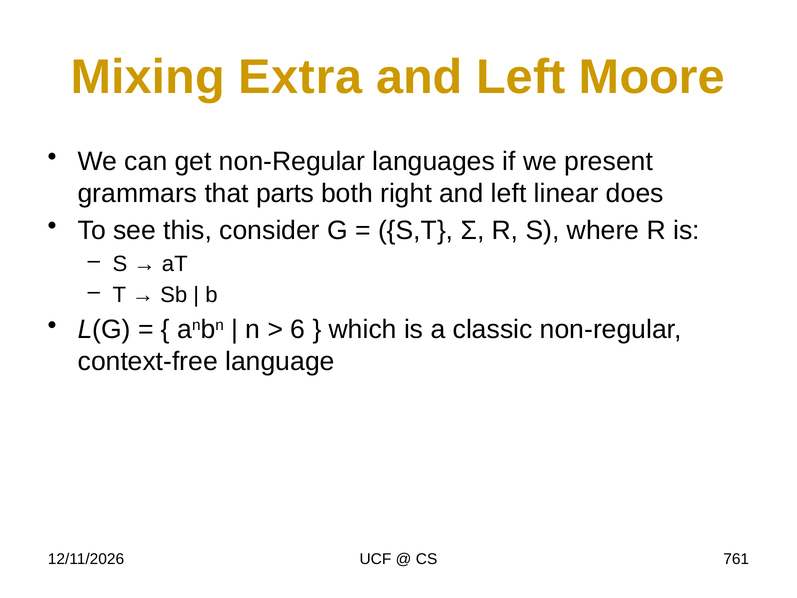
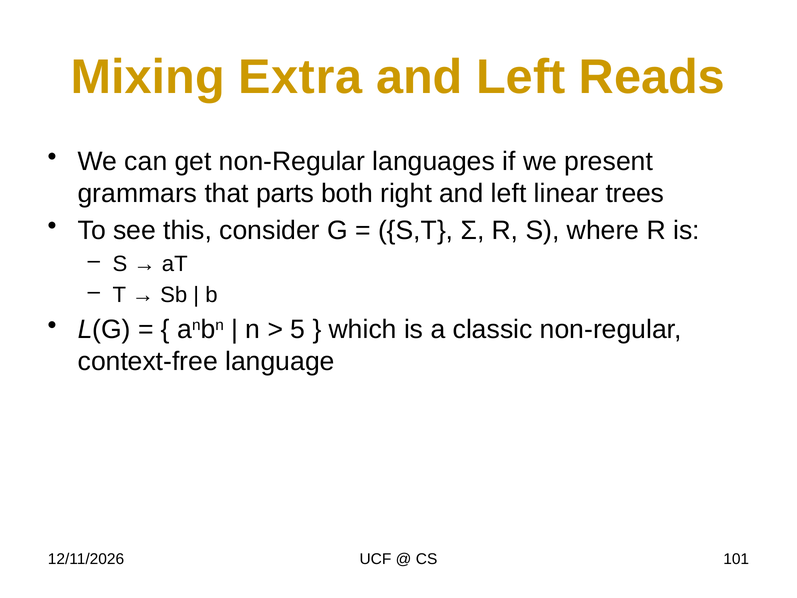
Moore: Moore -> Reads
does: does -> trees
6: 6 -> 5
761: 761 -> 101
